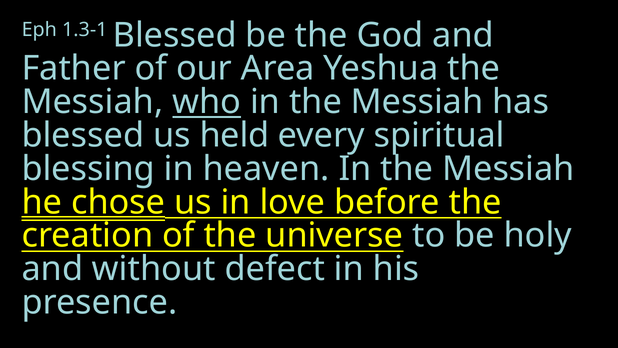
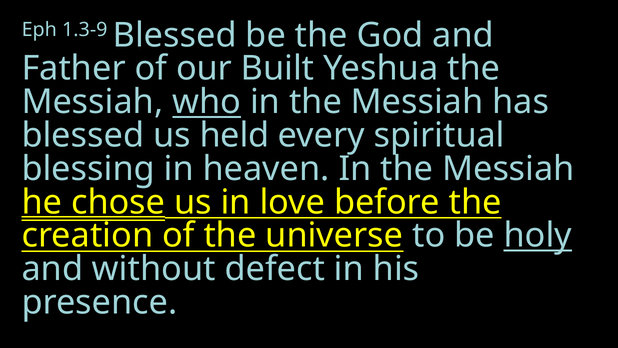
1.3-1: 1.3-1 -> 1.3-9
Area: Area -> Built
holy underline: none -> present
